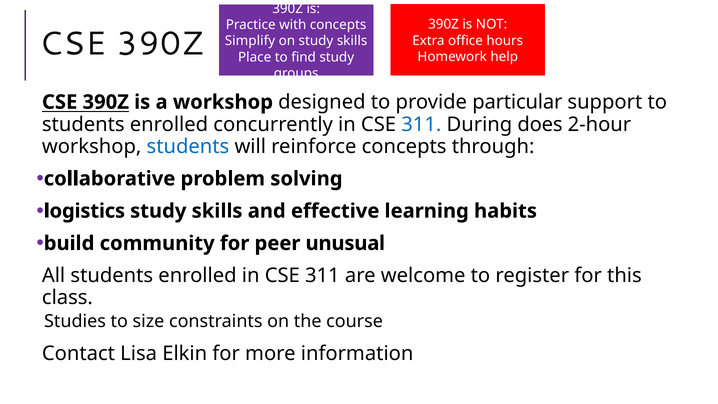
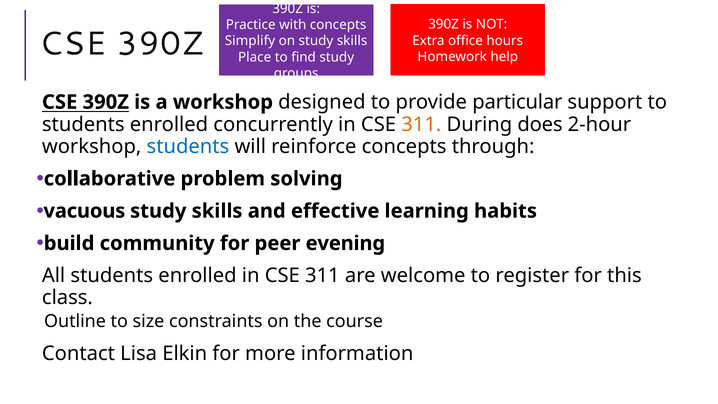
311 at (421, 125) colour: blue -> orange
logistics: logistics -> vacuous
unusual: unusual -> evening
Studies: Studies -> Outline
